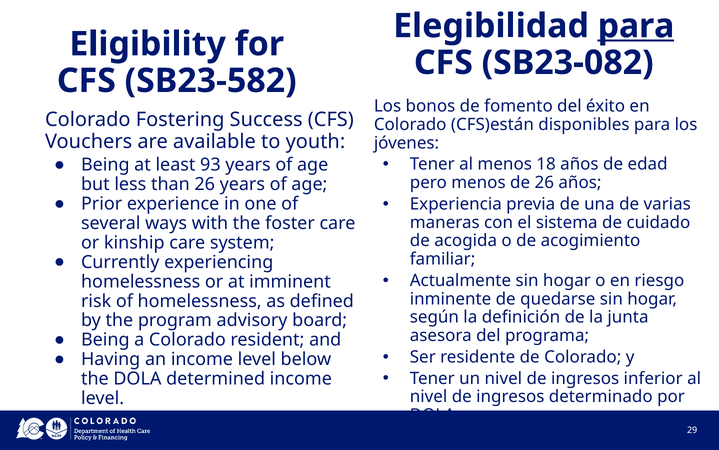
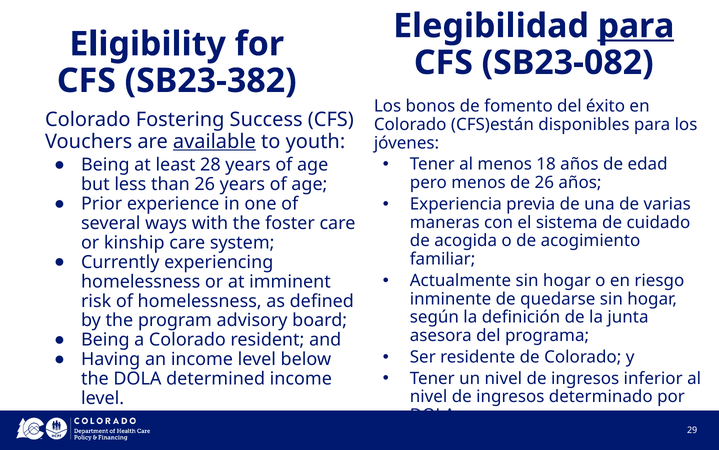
SB23-582: SB23-582 -> SB23-382
available underline: none -> present
93: 93 -> 28
